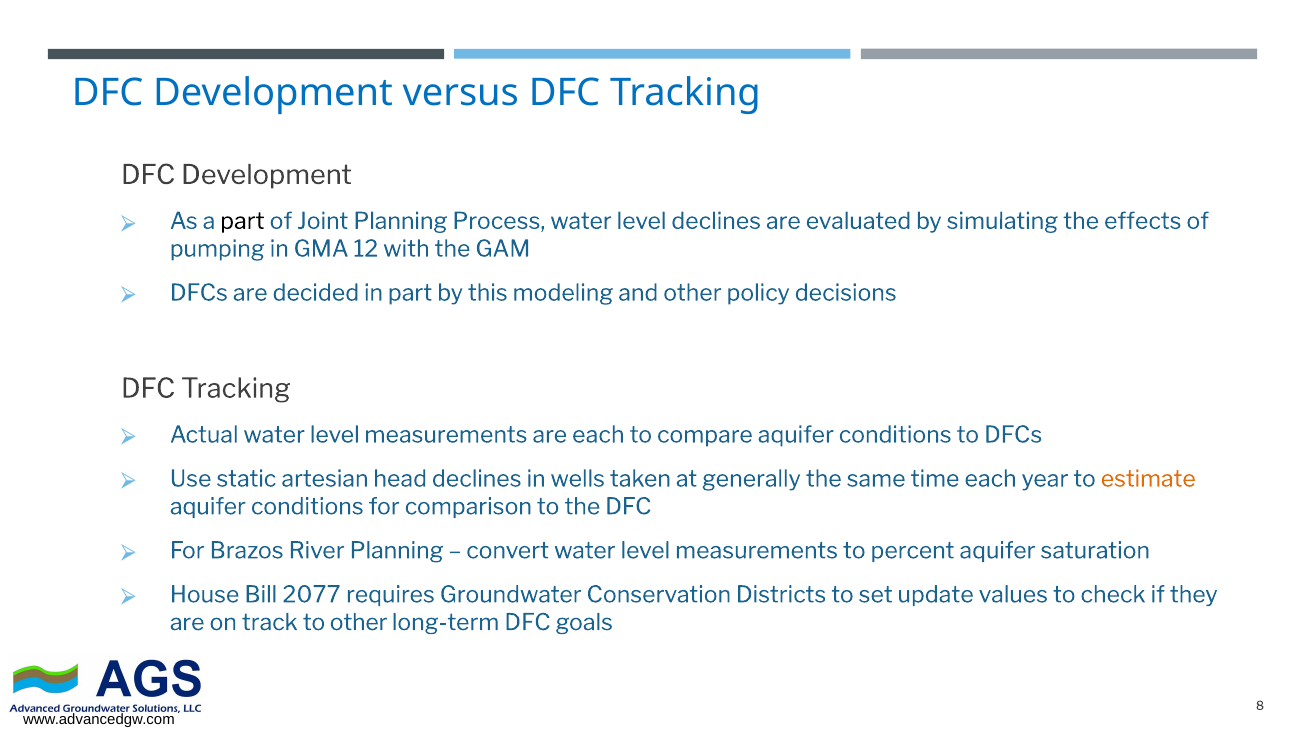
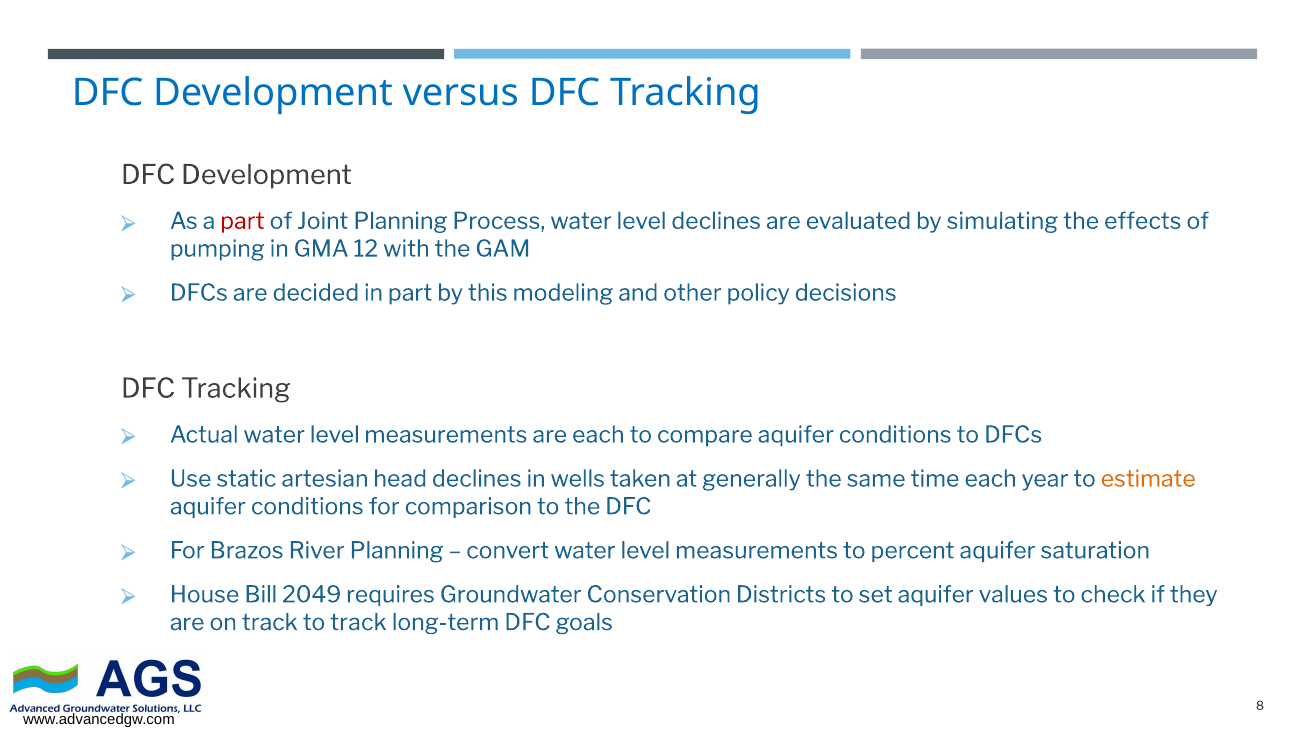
part at (242, 221) colour: black -> red
2077: 2077 -> 2049
set update: update -> aquifer
to other: other -> track
